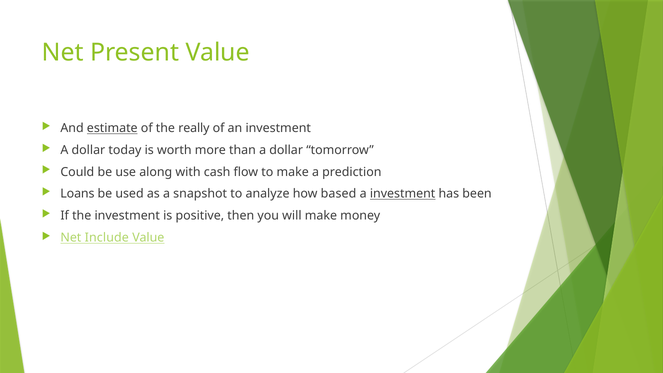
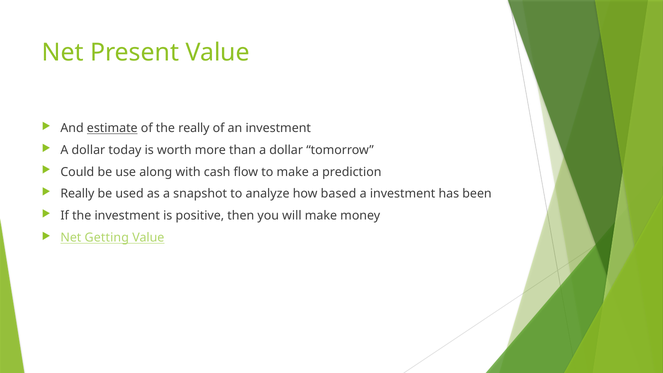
Loans at (77, 194): Loans -> Really
investment at (403, 194) underline: present -> none
Include: Include -> Getting
